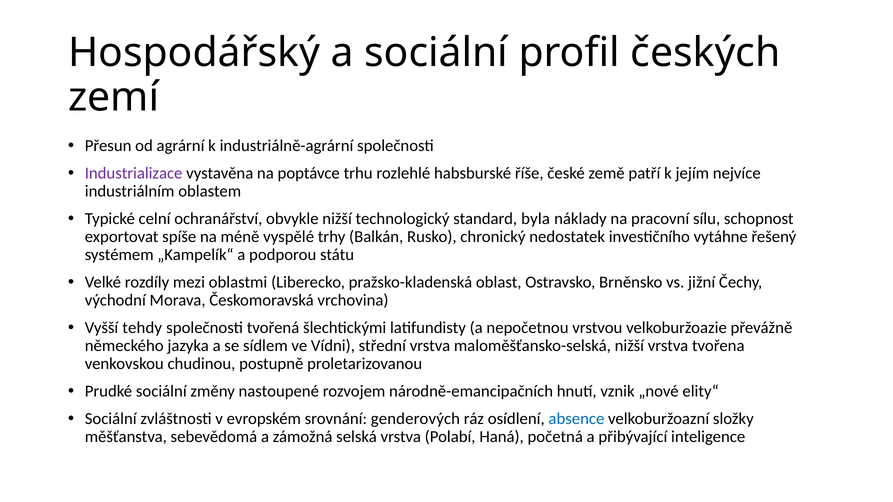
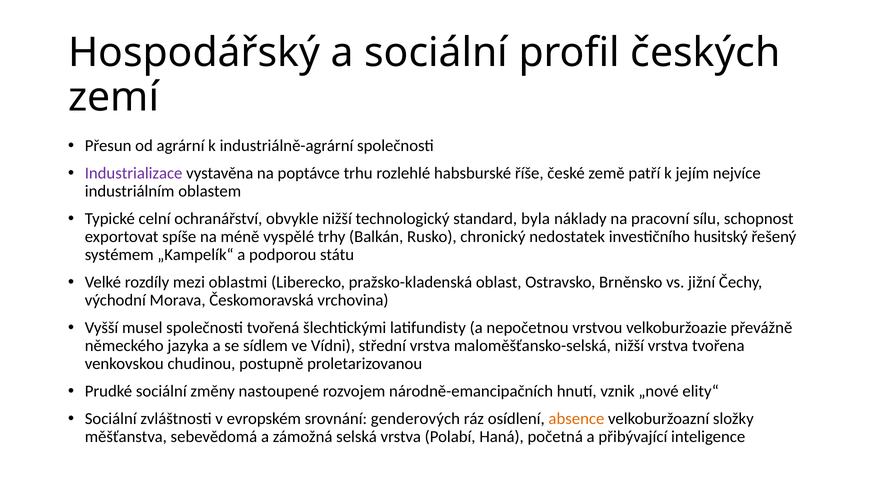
vytáhne: vytáhne -> husitský
tehdy: tehdy -> musel
absence colour: blue -> orange
